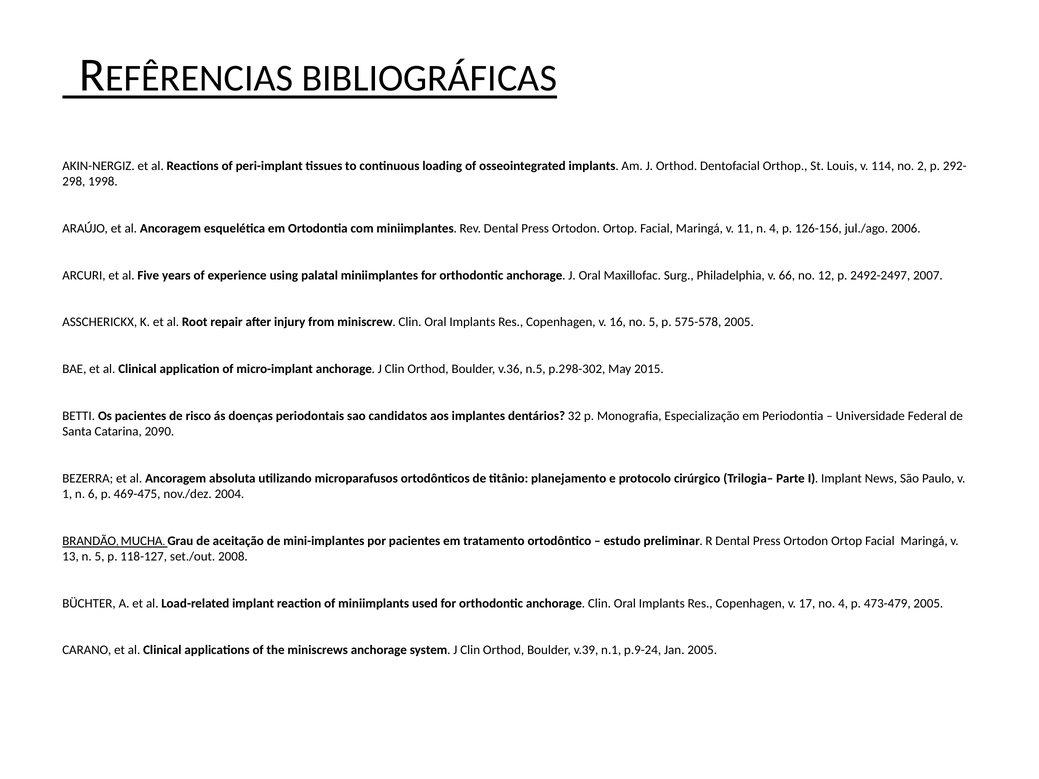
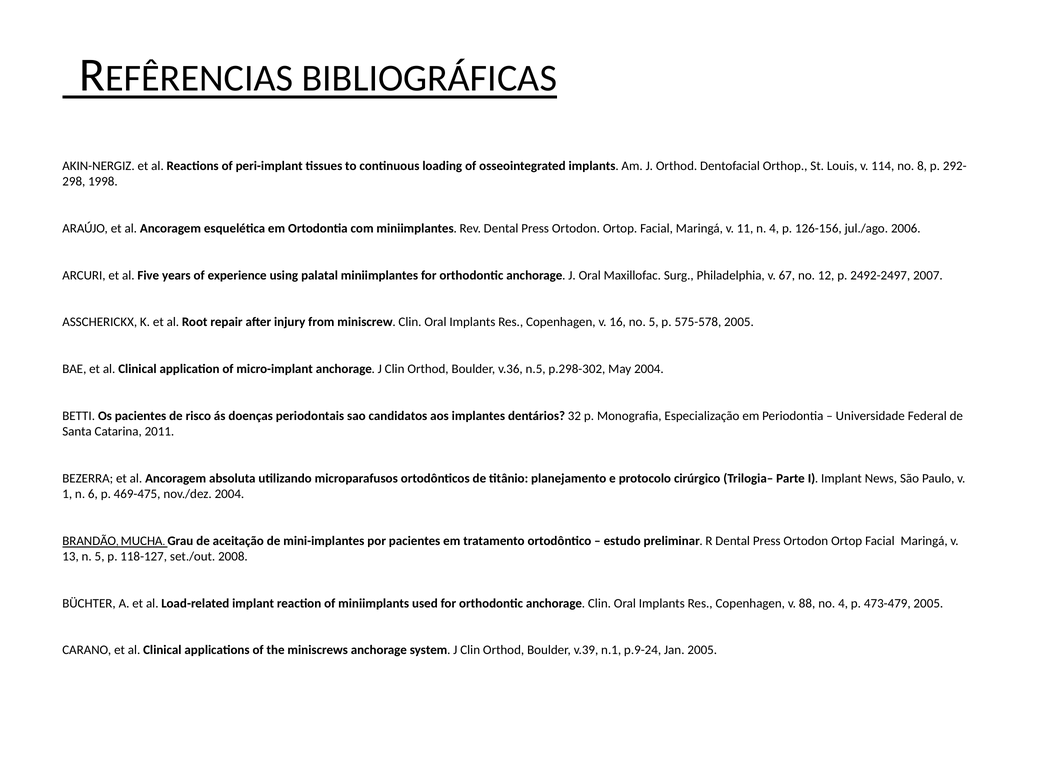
2: 2 -> 8
66: 66 -> 67
May 2015: 2015 -> 2004
2090: 2090 -> 2011
17: 17 -> 88
